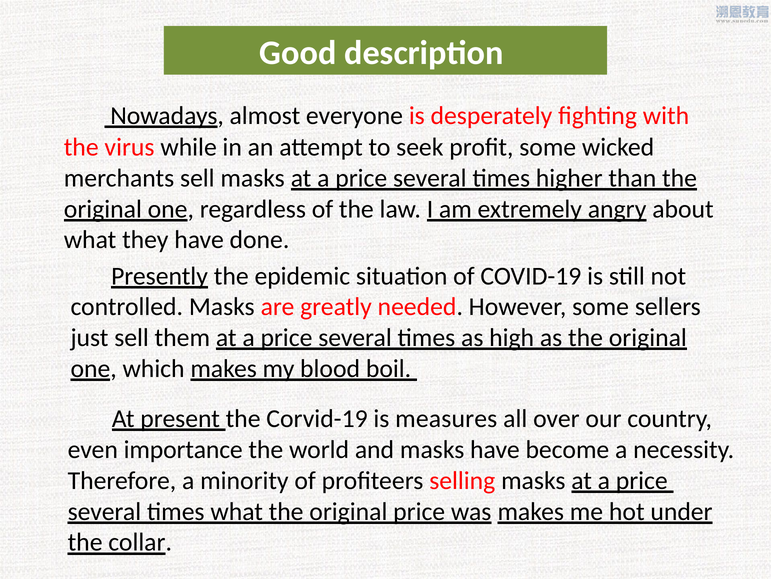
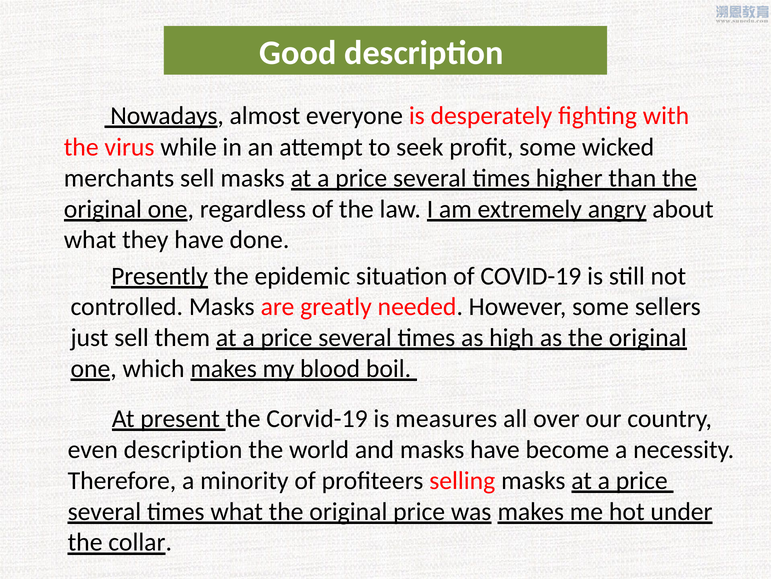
even importance: importance -> description
